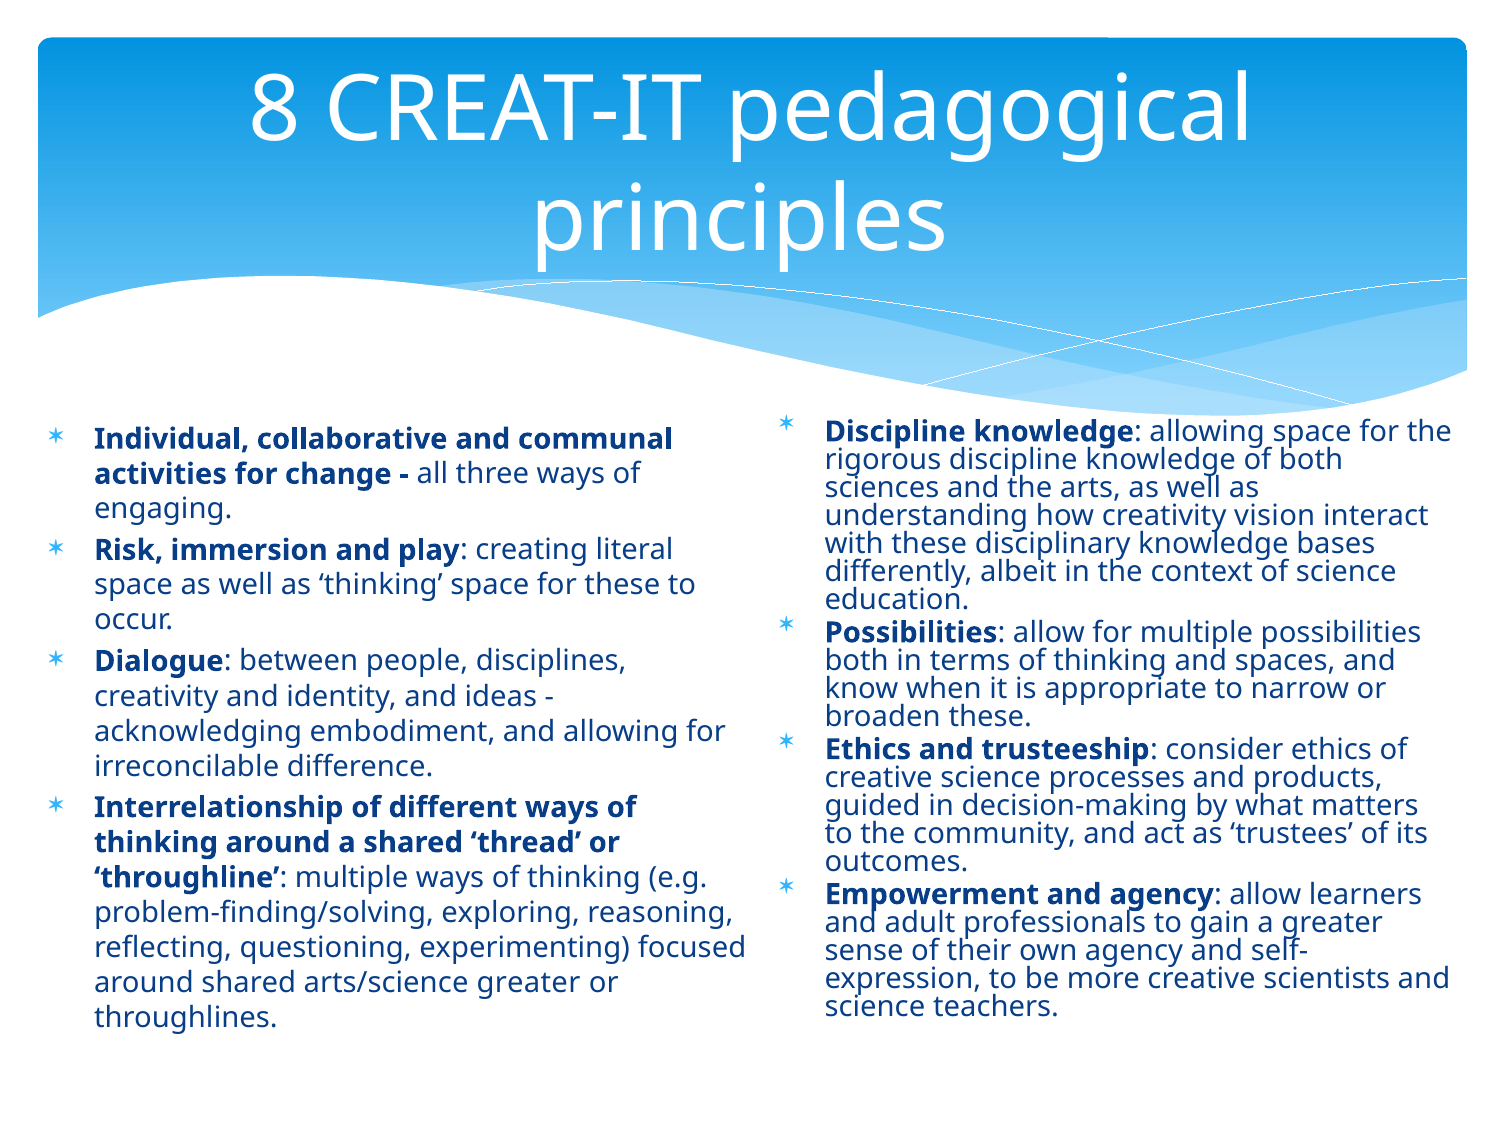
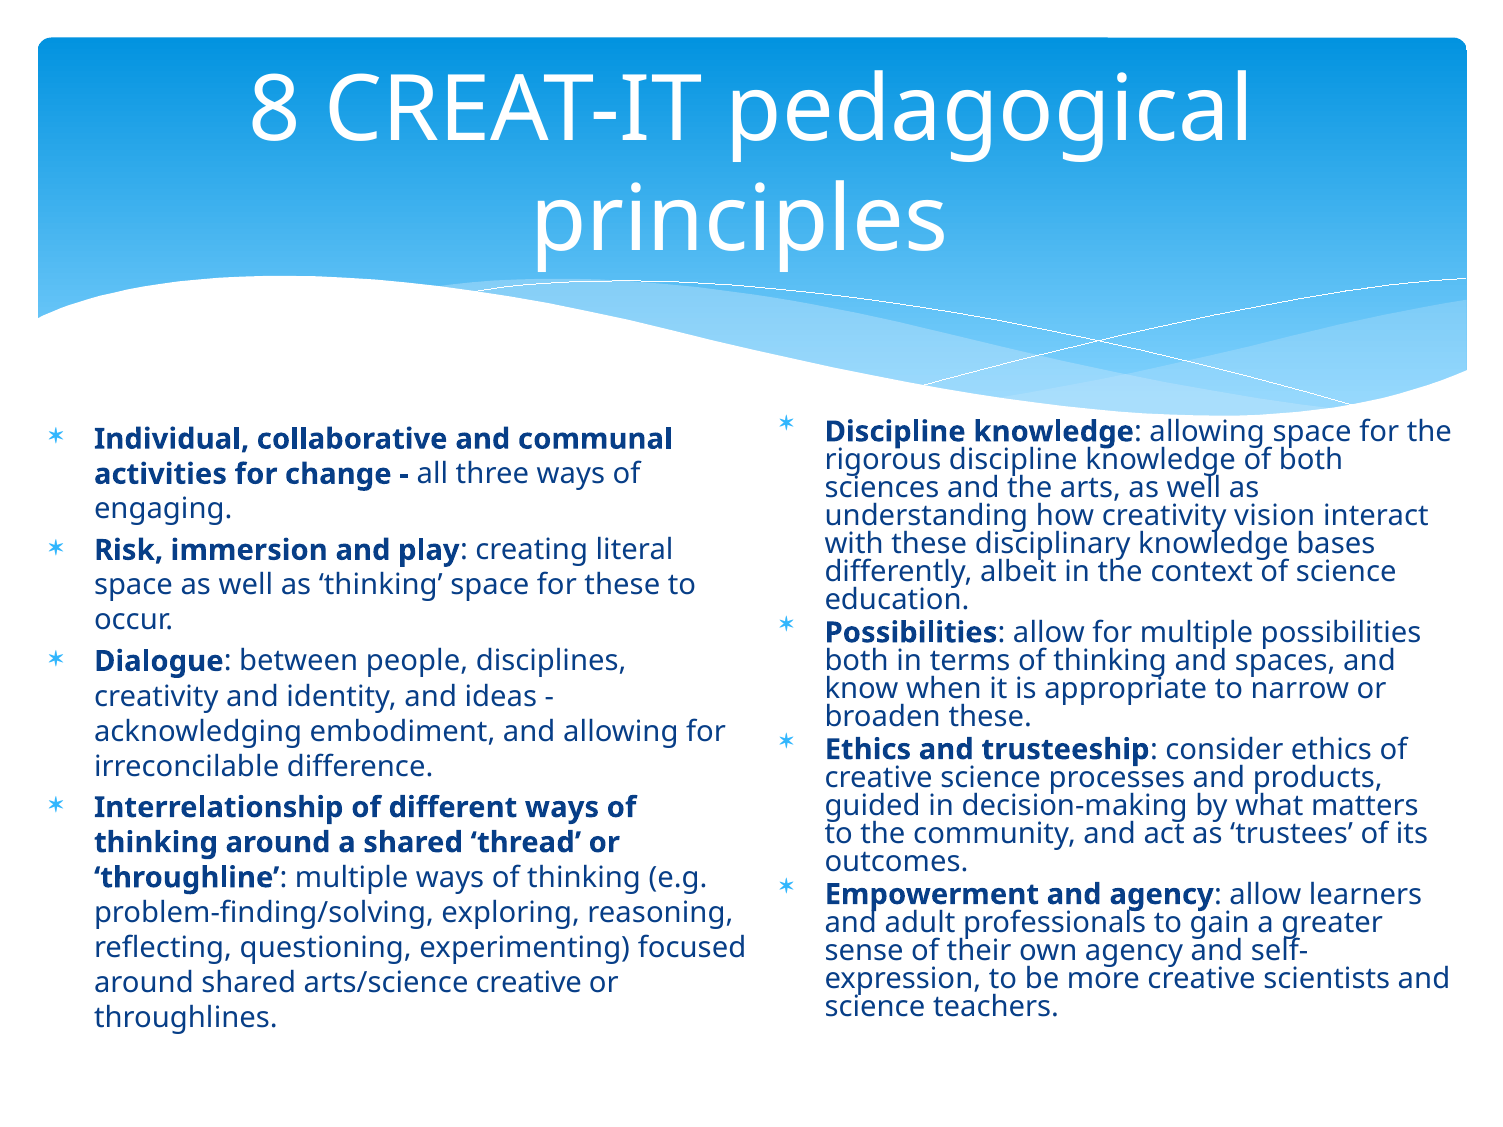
arts/science greater: greater -> creative
